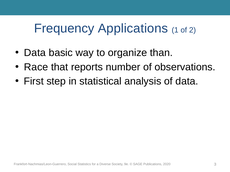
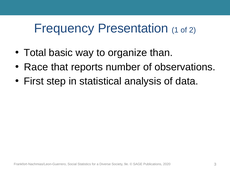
Applications: Applications -> Presentation
Data at (35, 53): Data -> Total
